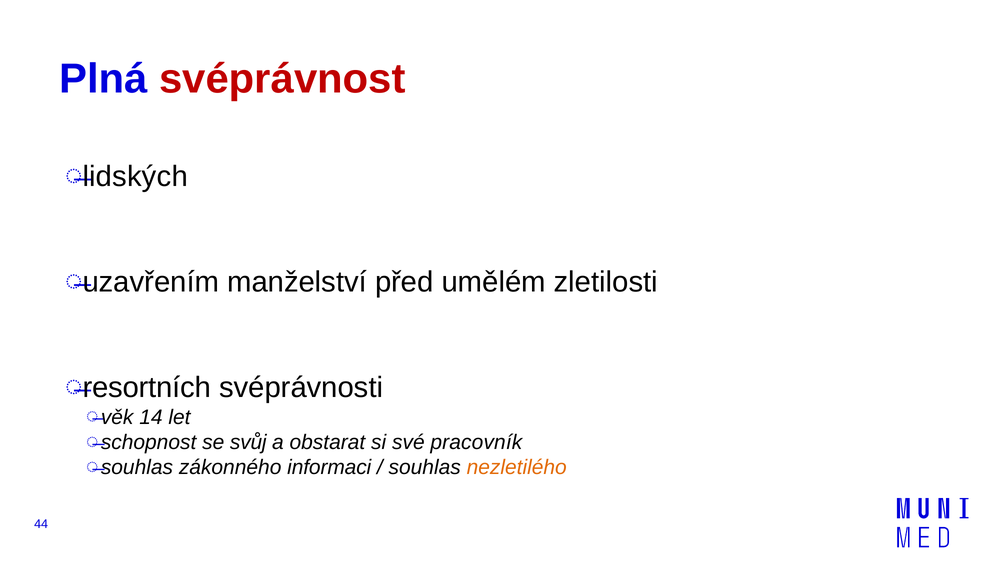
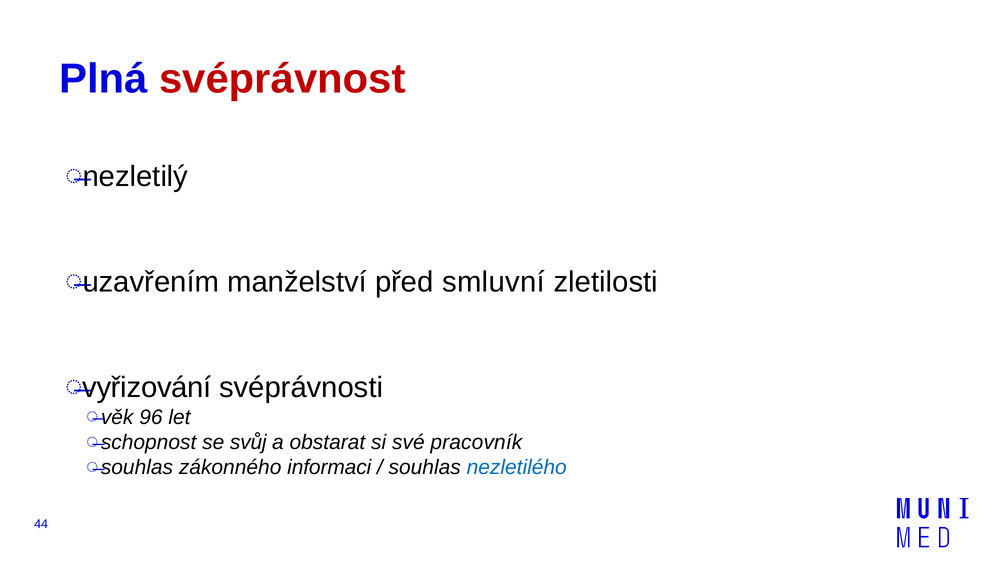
lidských: lidských -> nezletilý
umělém: umělém -> smluvní
resortních: resortních -> vyřizování
14: 14 -> 96
nezletilého colour: orange -> blue
